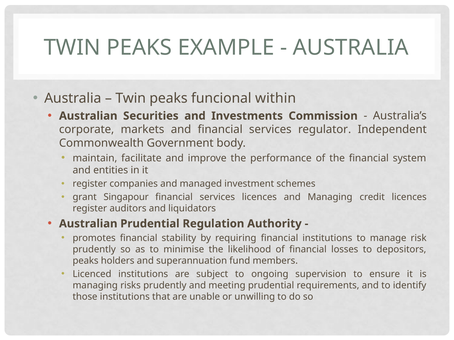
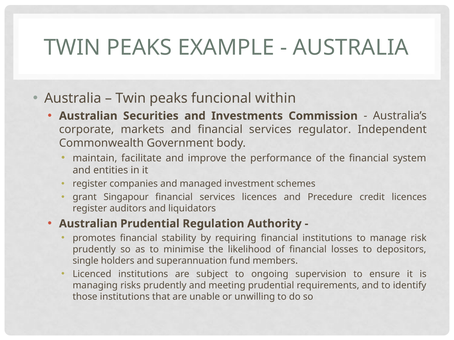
and Managing: Managing -> Precedure
peaks at (86, 261): peaks -> single
